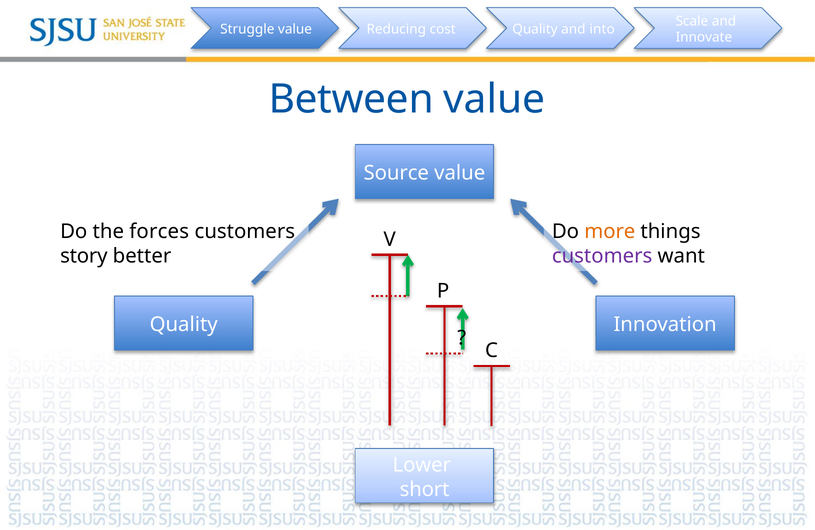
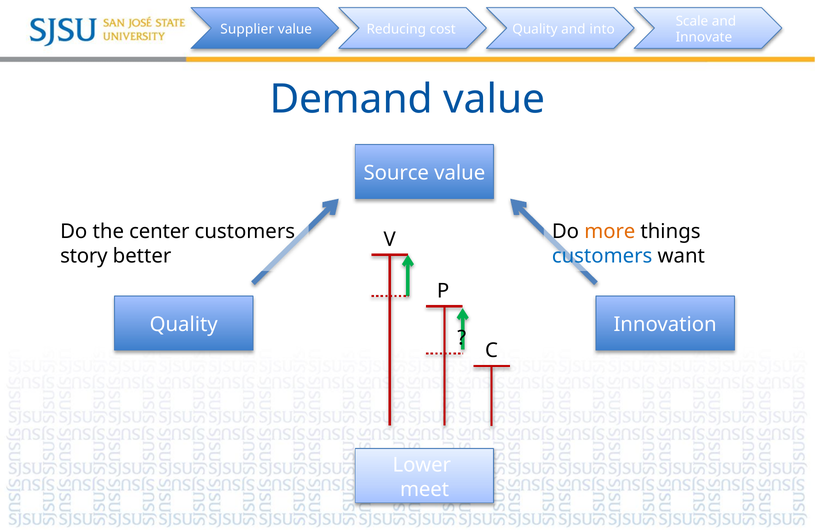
Struggle: Struggle -> Supplier
Between: Between -> Demand
forces: forces -> center
customers at (602, 256) colour: purple -> blue
short: short -> meet
